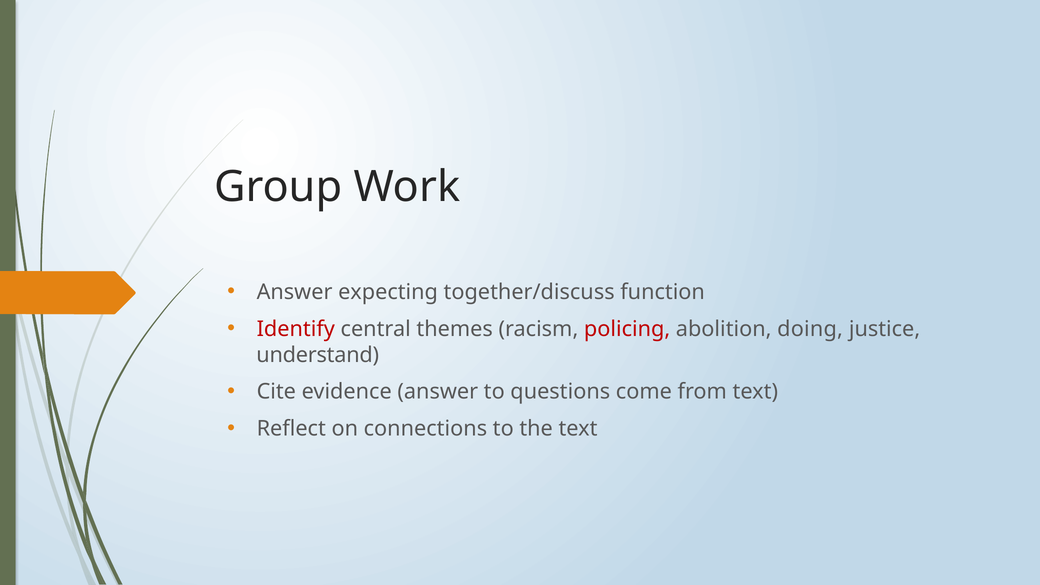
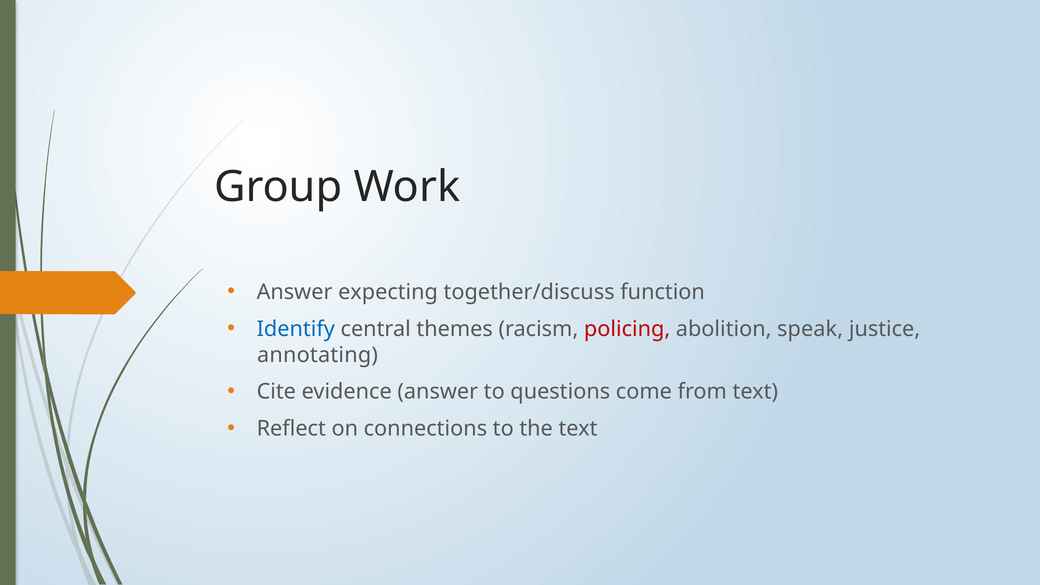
Identify colour: red -> blue
doing: doing -> speak
understand: understand -> annotating
